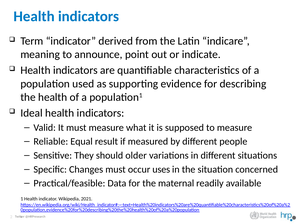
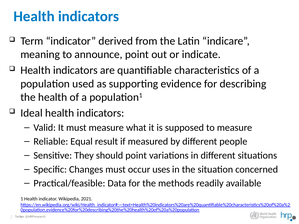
should older: older -> point
maternal: maternal -> methods
